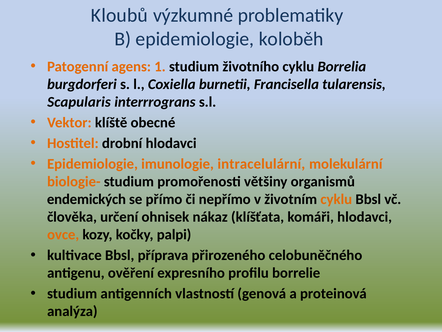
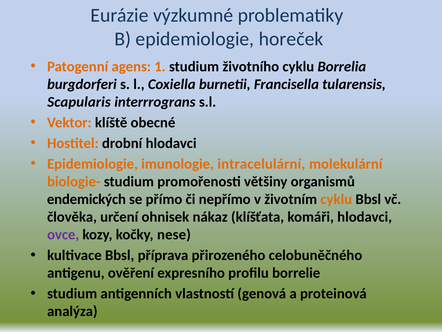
Kloubů: Kloubů -> Eurázie
koloběh: koloběh -> horeček
ovce colour: orange -> purple
palpi: palpi -> nese
